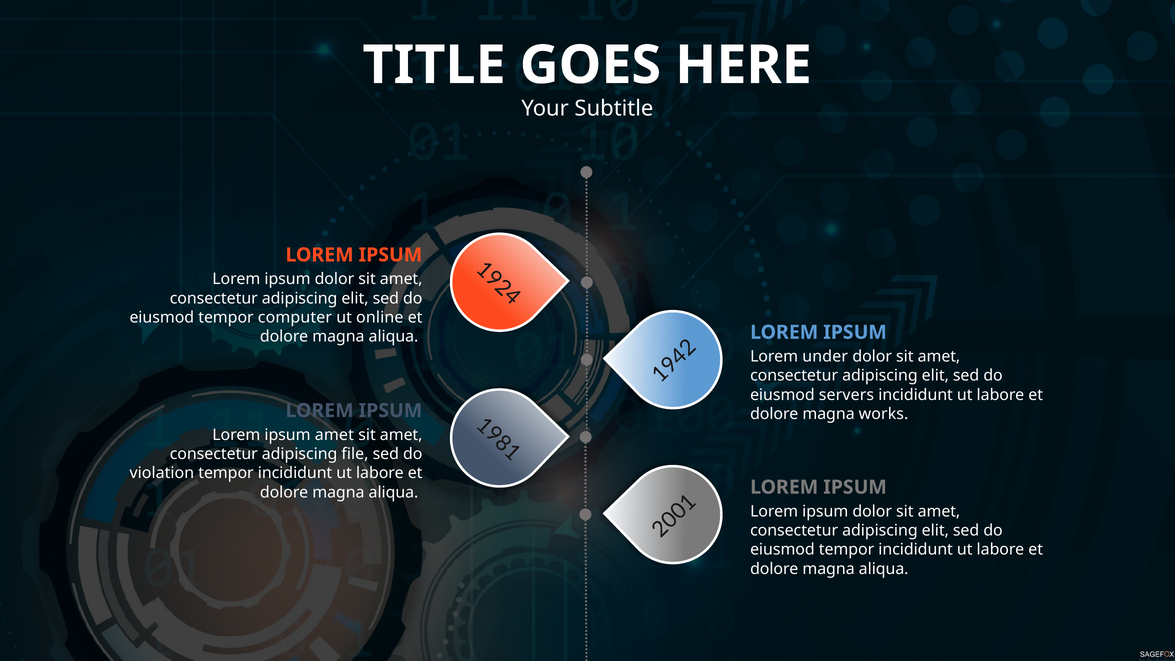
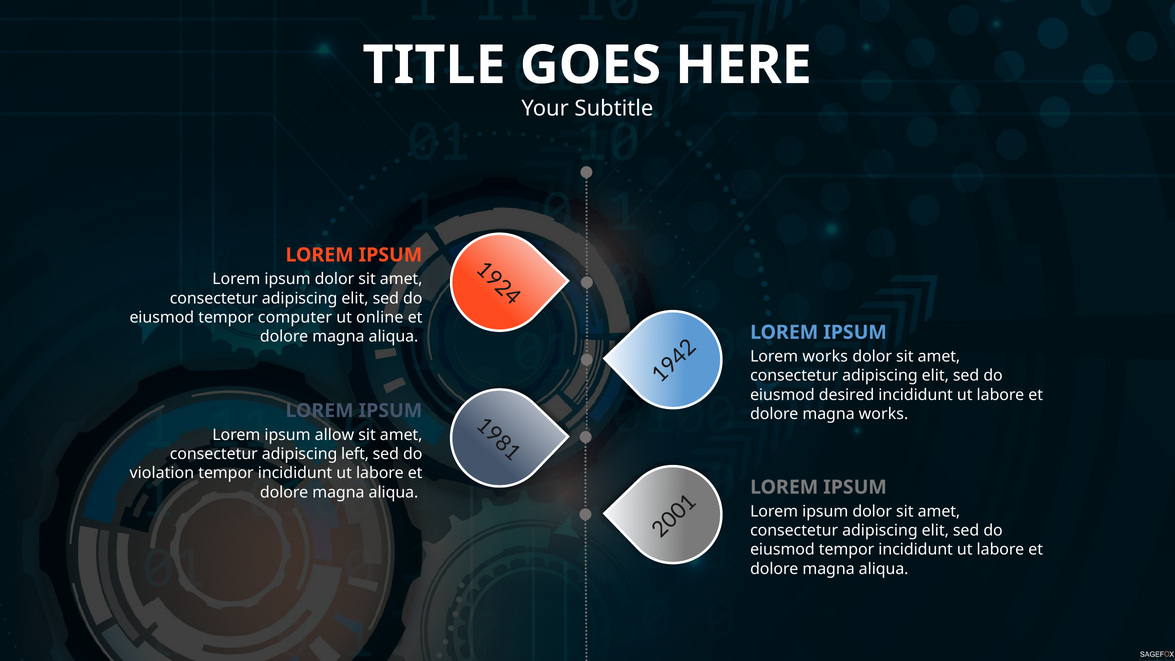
Lorem under: under -> works
servers: servers -> desired
ipsum amet: amet -> allow
file: file -> left
